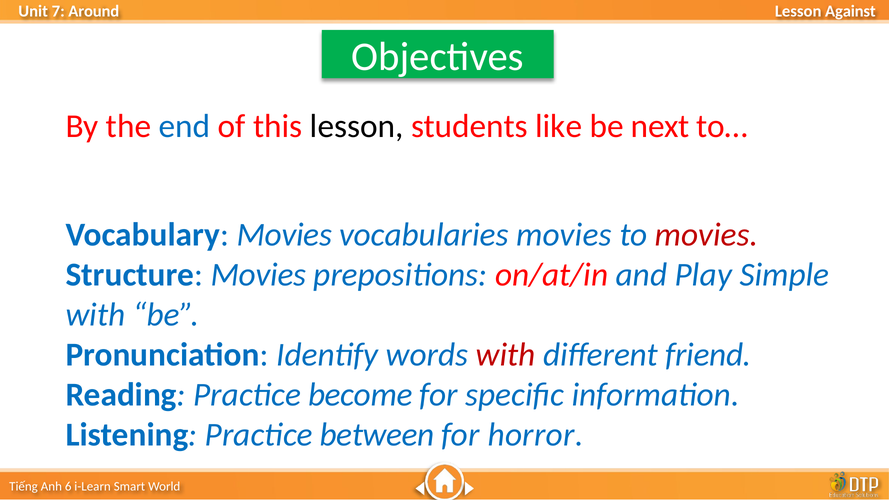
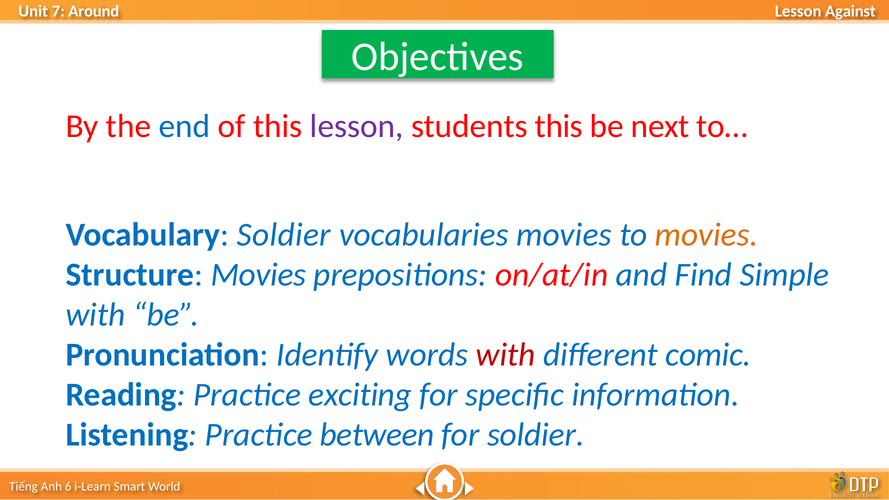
lesson at (357, 126) colour: black -> purple
students like: like -> this
Vocabulary Movies: Movies -> Soldier
movies at (707, 235) colour: red -> orange
Play: Play -> Find
friend: friend -> comic
become: become -> exciting
for horror: horror -> soldier
